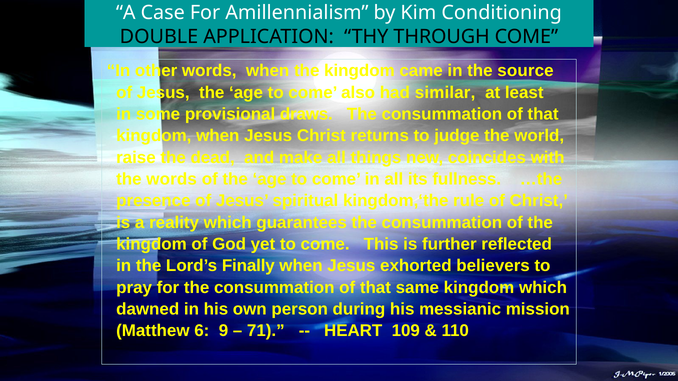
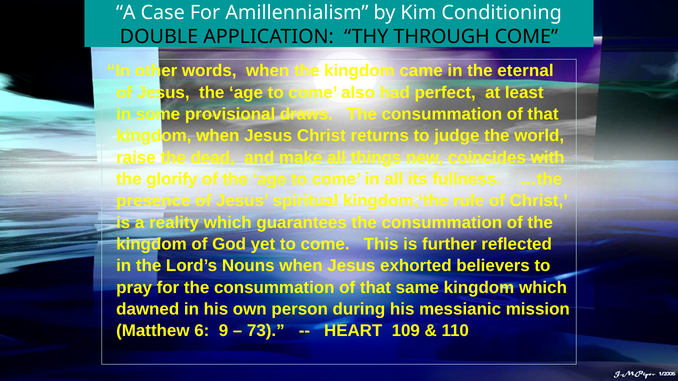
source: source -> eternal
similar: similar -> perfect
the words: words -> glorify
Finally: Finally -> Nouns
71: 71 -> 73
